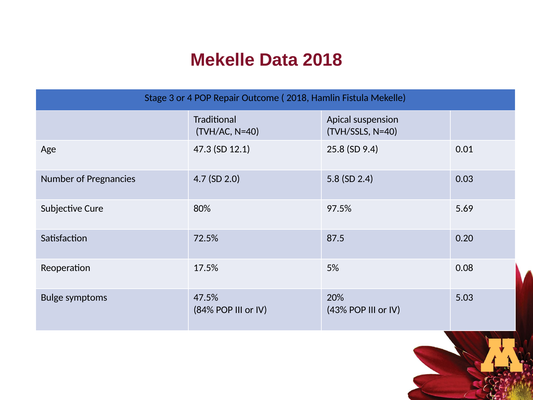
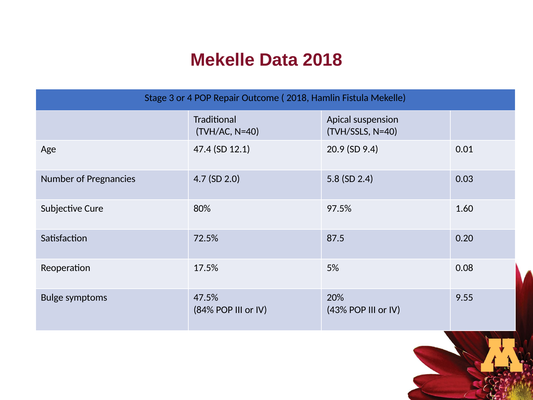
47.3: 47.3 -> 47.4
25.8: 25.8 -> 20.9
5.69: 5.69 -> 1.60
5.03: 5.03 -> 9.55
